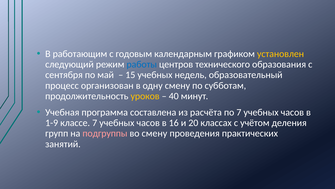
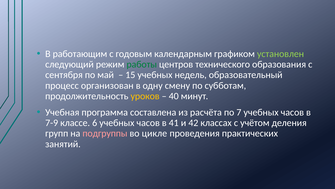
установлен colour: yellow -> light green
работы colour: blue -> green
1-9: 1-9 -> 7-9
классе 7: 7 -> 6
16: 16 -> 41
20: 20 -> 42
во смену: смену -> цикле
